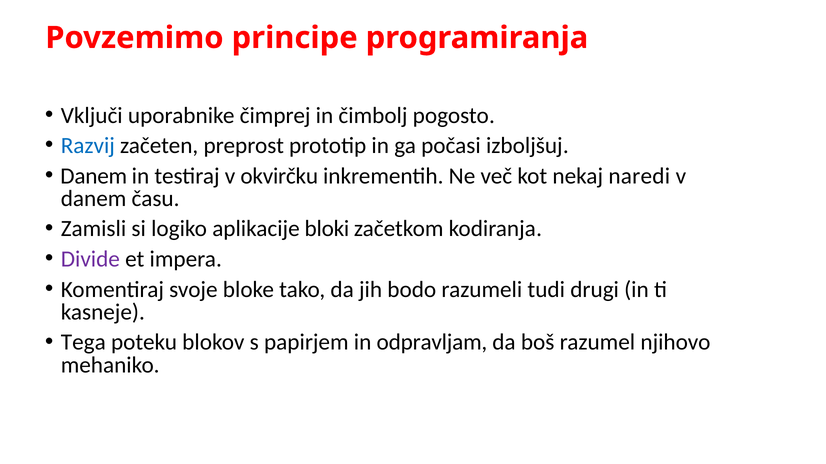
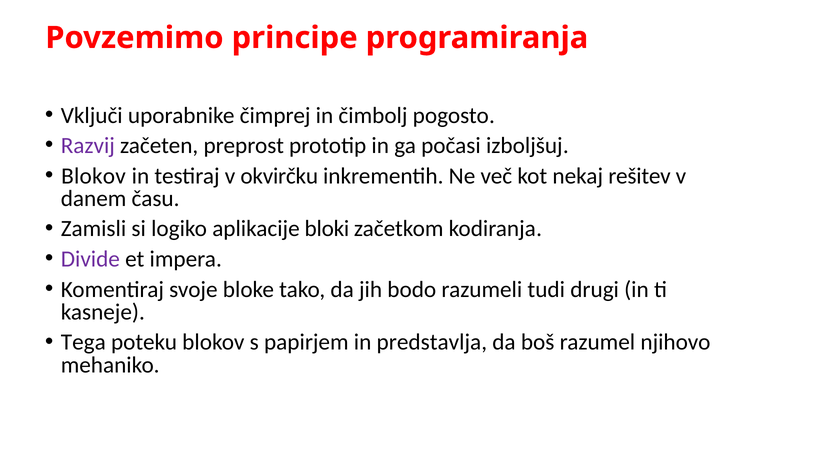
Razvij colour: blue -> purple
Danem at (94, 176): Danem -> Blokov
naredi: naredi -> rešitev
odpravljam: odpravljam -> predstavlja
